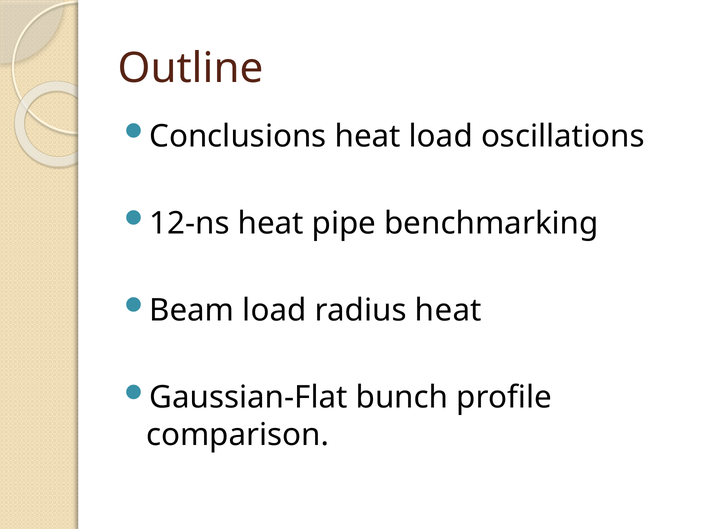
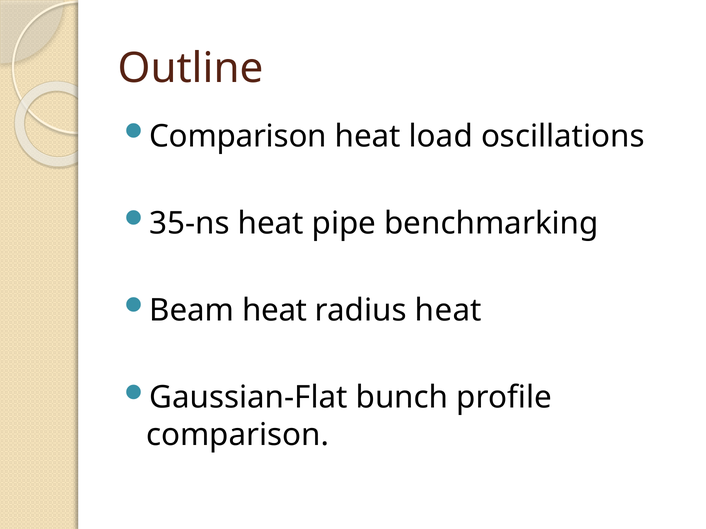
Conclusions at (238, 136): Conclusions -> Comparison
12-ns: 12-ns -> 35-ns
Beam load: load -> heat
